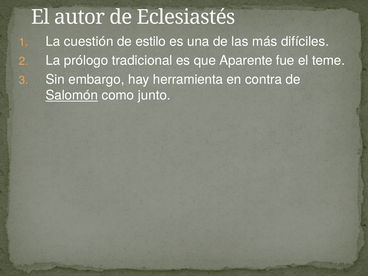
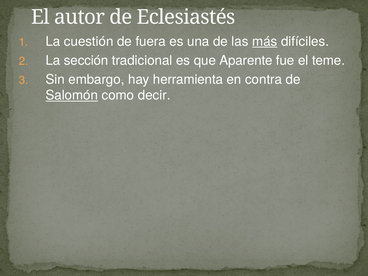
estilo: estilo -> fuera
más underline: none -> present
prólogo: prólogo -> sección
junto: junto -> decir
